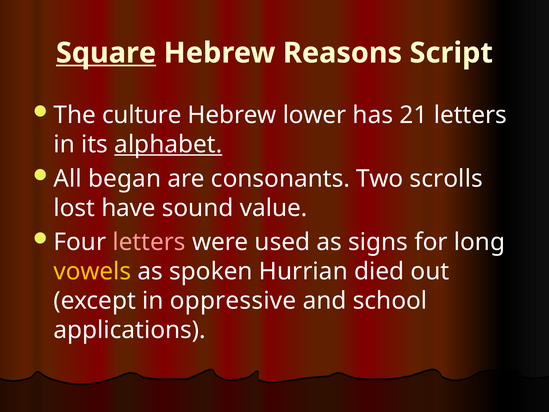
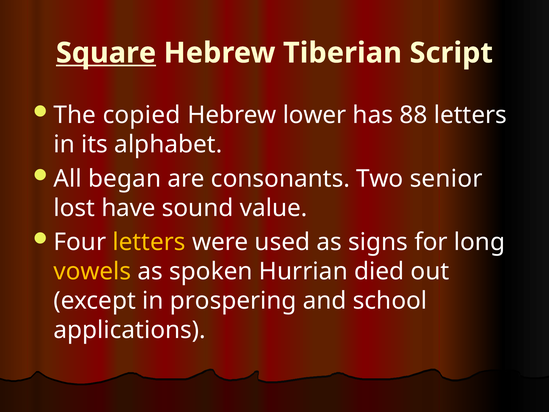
Reasons: Reasons -> Tiberian
culture: culture -> copied
21: 21 -> 88
alphabet underline: present -> none
scrolls: scrolls -> senior
letters at (149, 242) colour: pink -> yellow
oppressive: oppressive -> prospering
